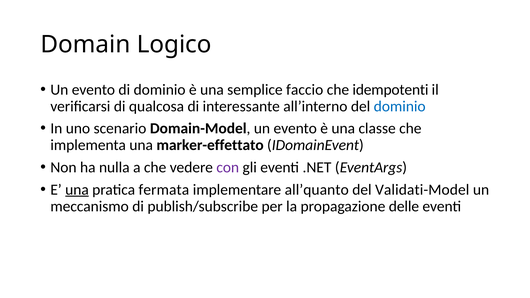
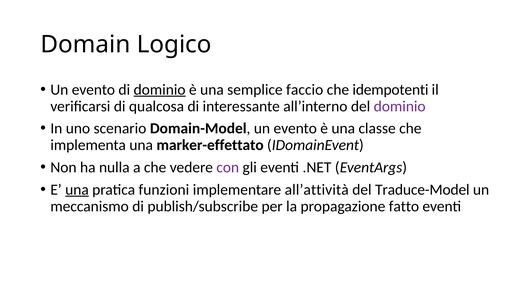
dominio at (160, 90) underline: none -> present
dominio at (400, 106) colour: blue -> purple
fermata: fermata -> funzioni
all’quanto: all’quanto -> all’attività
Validati-Model: Validati-Model -> Traduce-Model
delle: delle -> fatto
